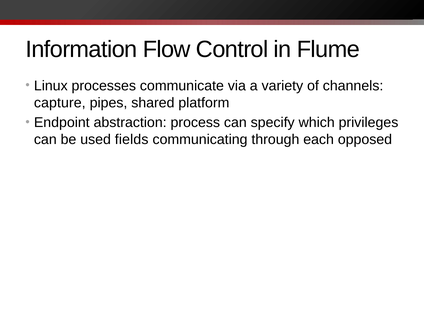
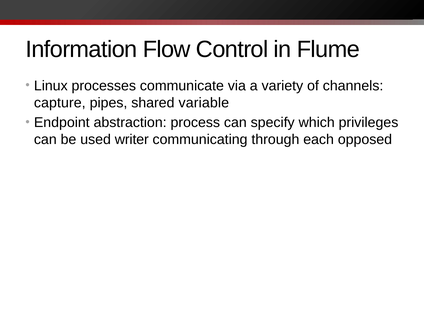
platform: platform -> variable
fields: fields -> writer
